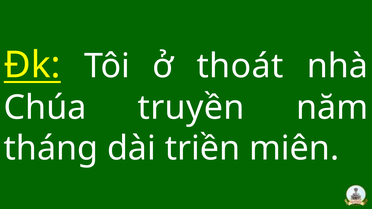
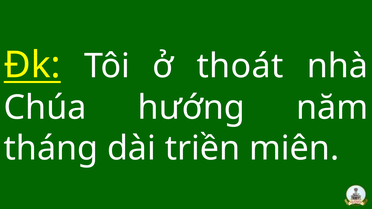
truyền: truyền -> hướng
